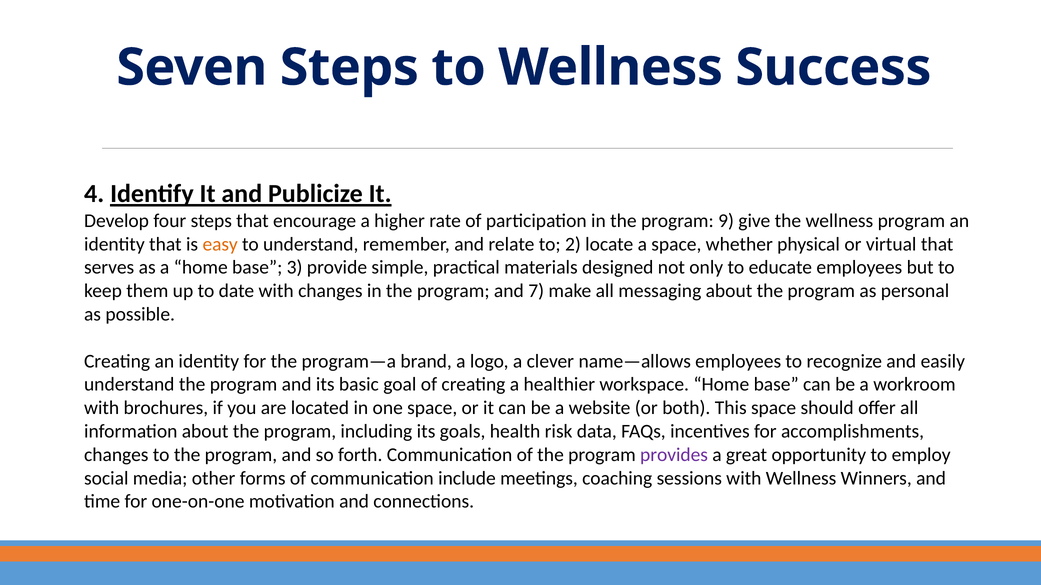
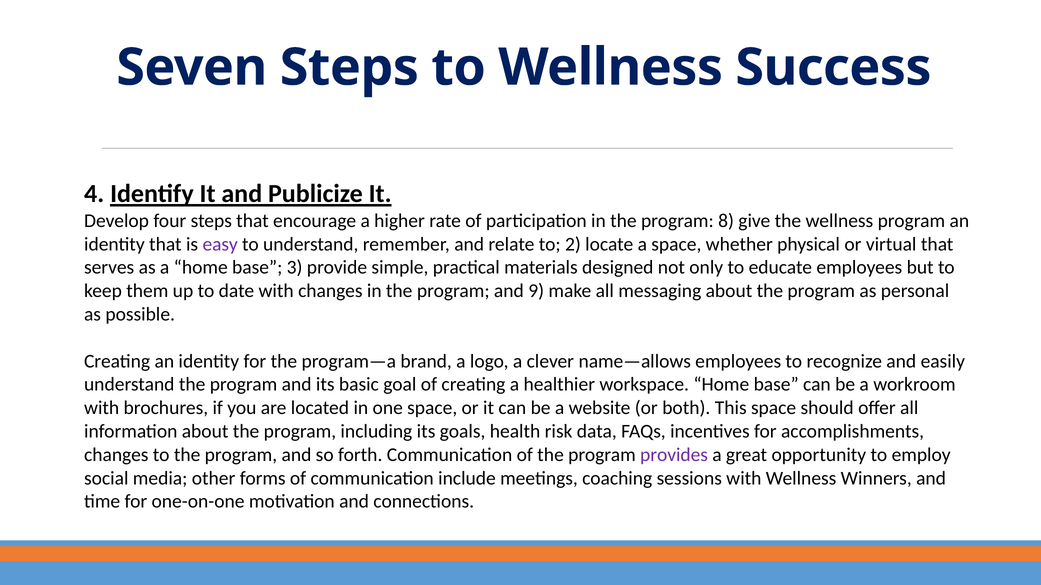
9: 9 -> 8
easy colour: orange -> purple
7: 7 -> 9
